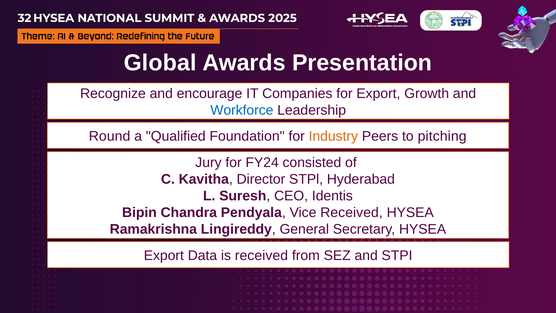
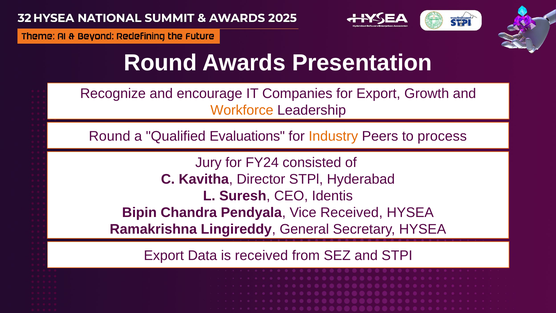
Global at (160, 63): Global -> Round
Workforce colour: blue -> orange
Foundation: Foundation -> Evaluations
pitching: pitching -> process
